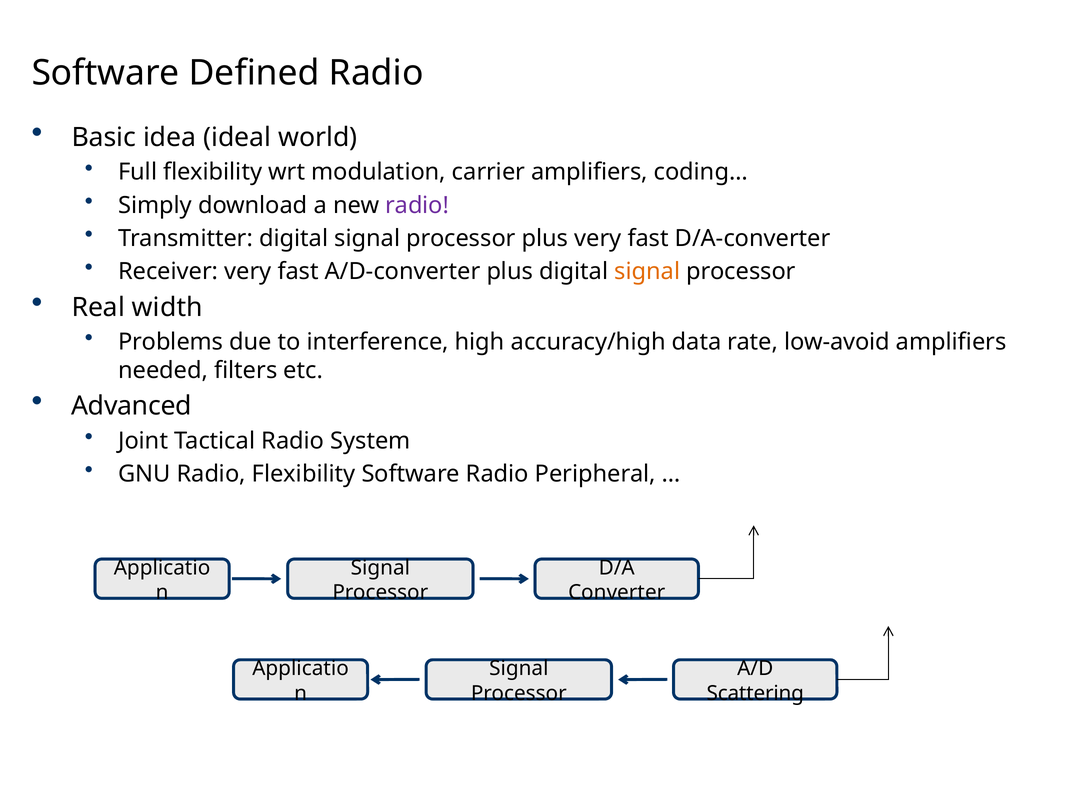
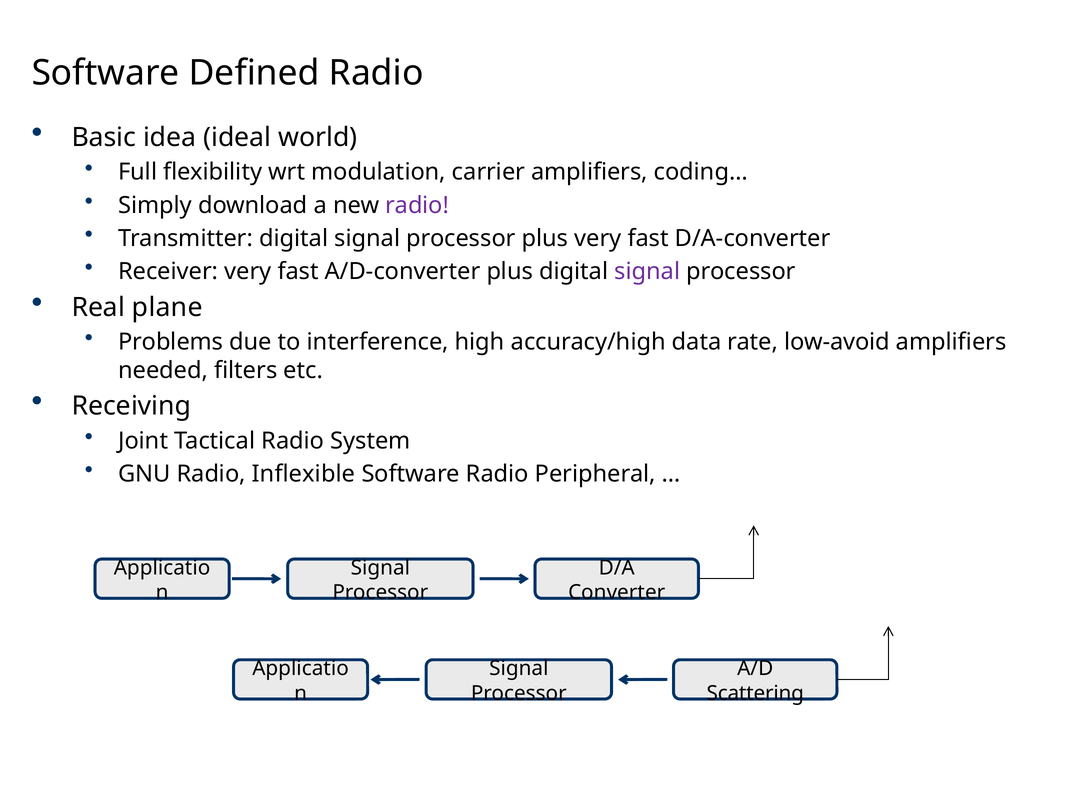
signal at (647, 272) colour: orange -> purple
width: width -> plane
Advanced: Advanced -> Receiving
Radio Flexibility: Flexibility -> Inflexible
